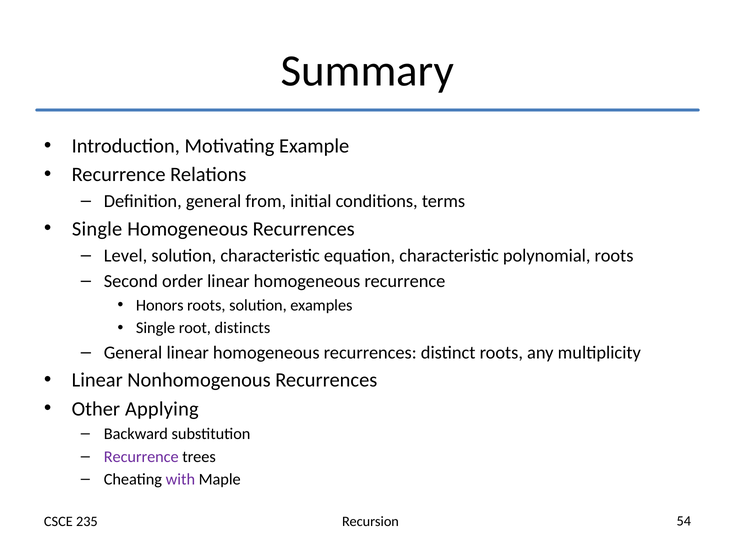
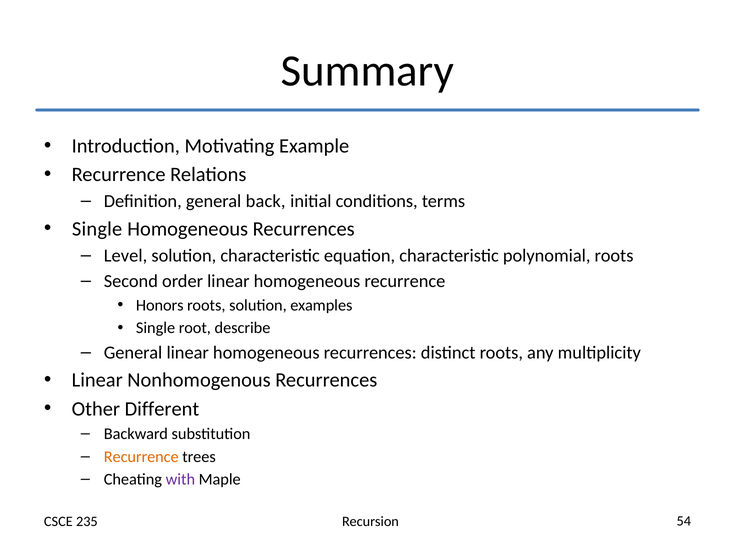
from: from -> back
distincts: distincts -> describe
Applying: Applying -> Different
Recurrence at (141, 457) colour: purple -> orange
